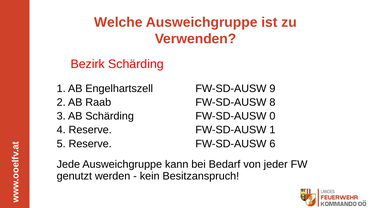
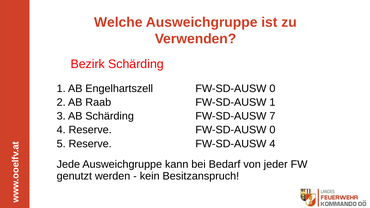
Engelhartszell FW-SD-AUSW 9: 9 -> 0
FW-SD-AUSW 8: 8 -> 1
0: 0 -> 7
Reserve FW-SD-AUSW 1: 1 -> 0
FW-SD-AUSW 6: 6 -> 4
